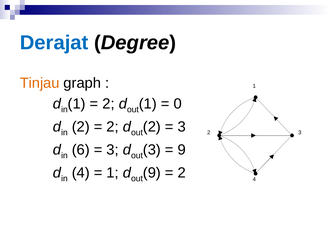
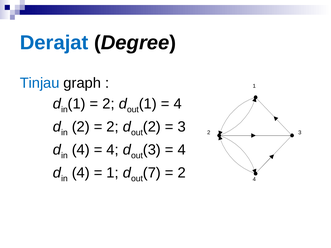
Tinjau colour: orange -> blue
0 at (178, 104): 0 -> 4
6 at (81, 150): 6 -> 4
3 at (113, 150): 3 -> 4
9 at (182, 150): 9 -> 4
9 at (152, 173): 9 -> 7
